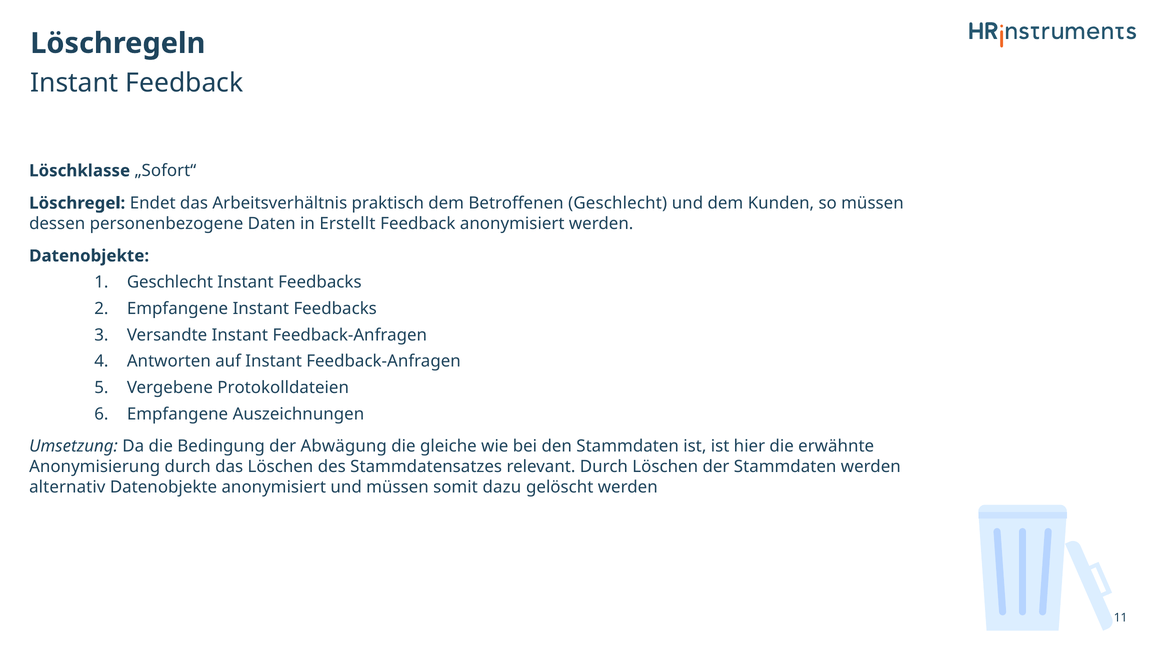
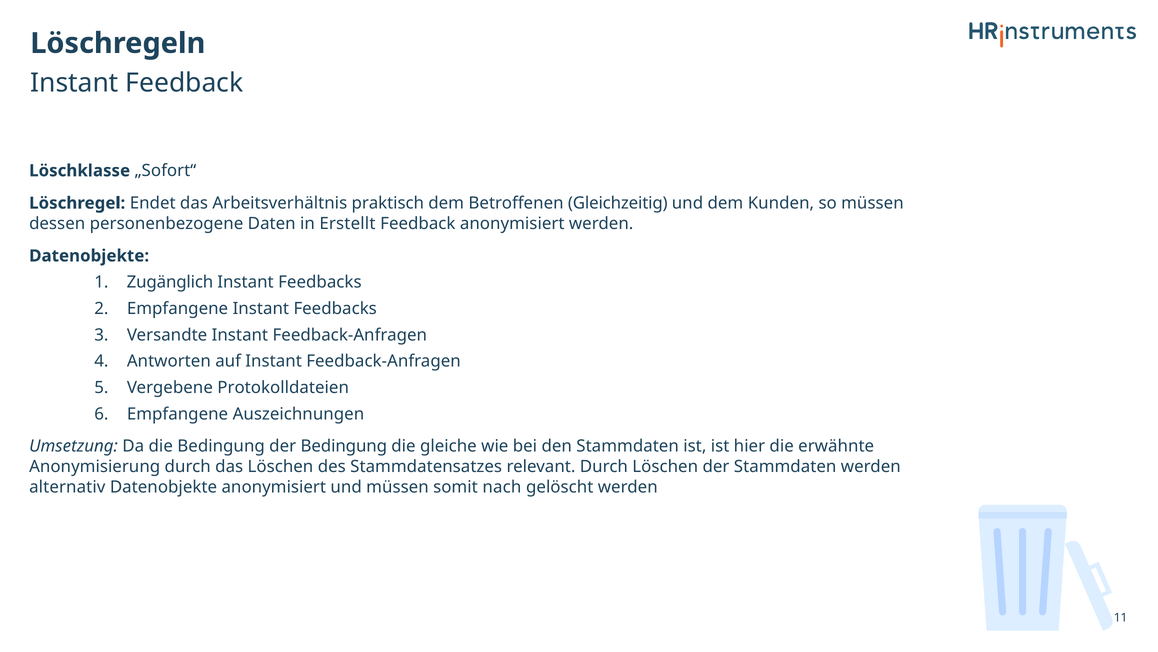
Betroffenen Geschlecht: Geschlecht -> Gleichzeitig
Geschlecht at (170, 282): Geschlecht -> Zugänglich
der Abwägung: Abwägung -> Bedingung
dazu: dazu -> nach
